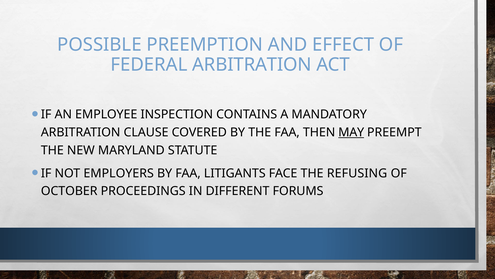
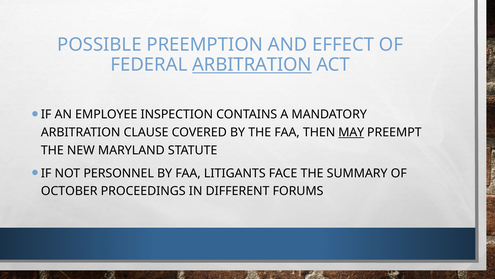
ARBITRATION at (252, 65) underline: none -> present
EMPLOYERS: EMPLOYERS -> PERSONNEL
REFUSING: REFUSING -> SUMMARY
